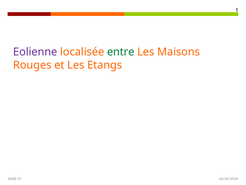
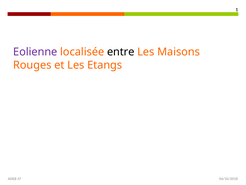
entre colour: green -> black
